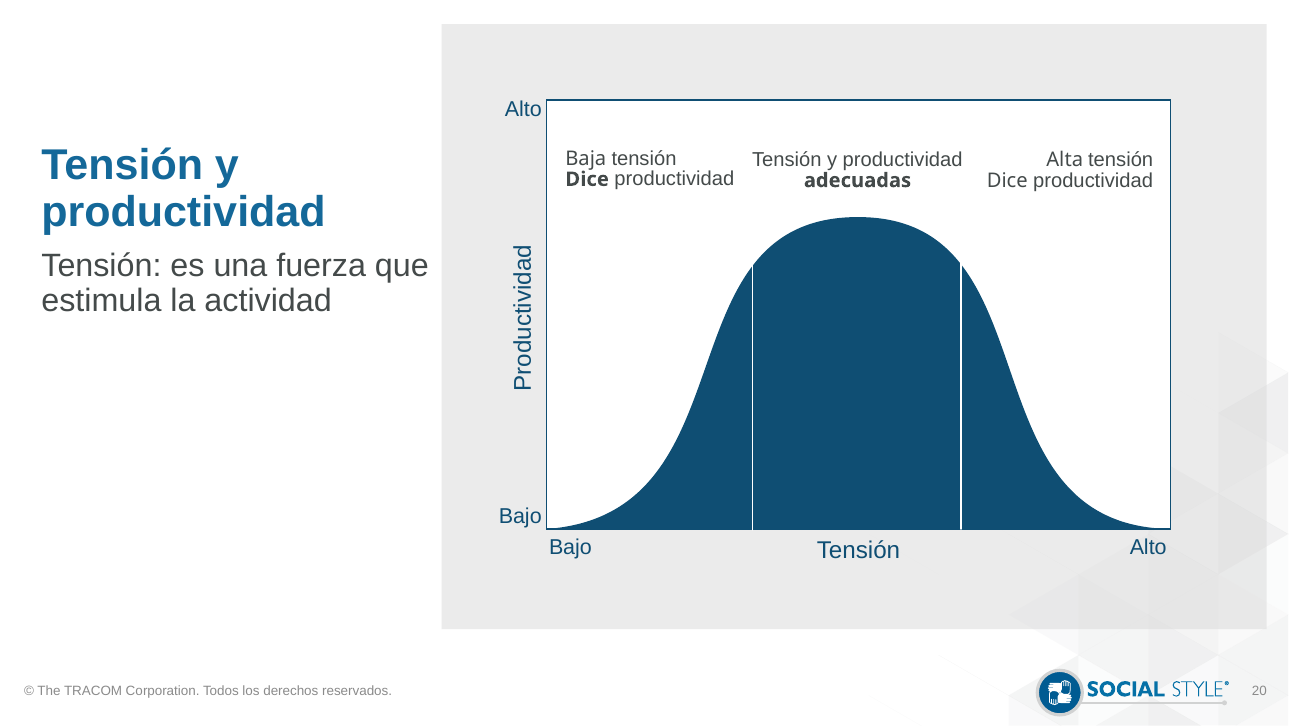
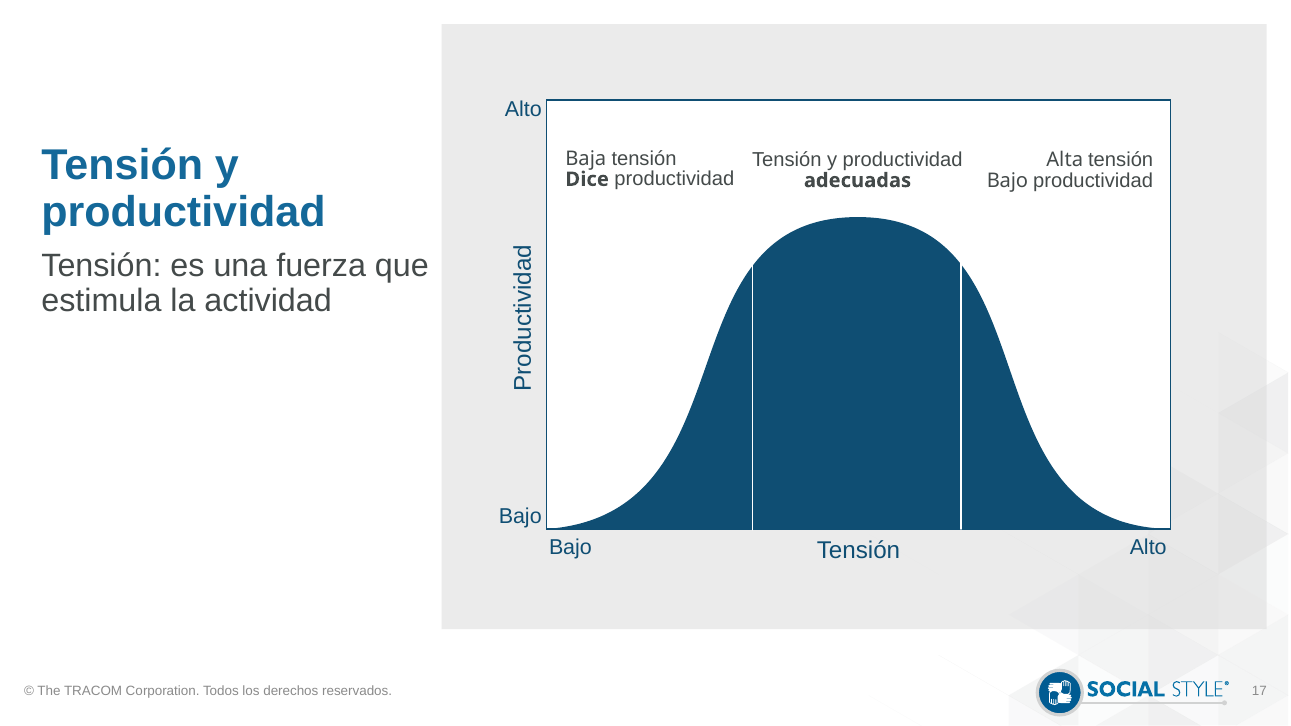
Dice at (1007, 181): Dice -> Bajo
20: 20 -> 17
